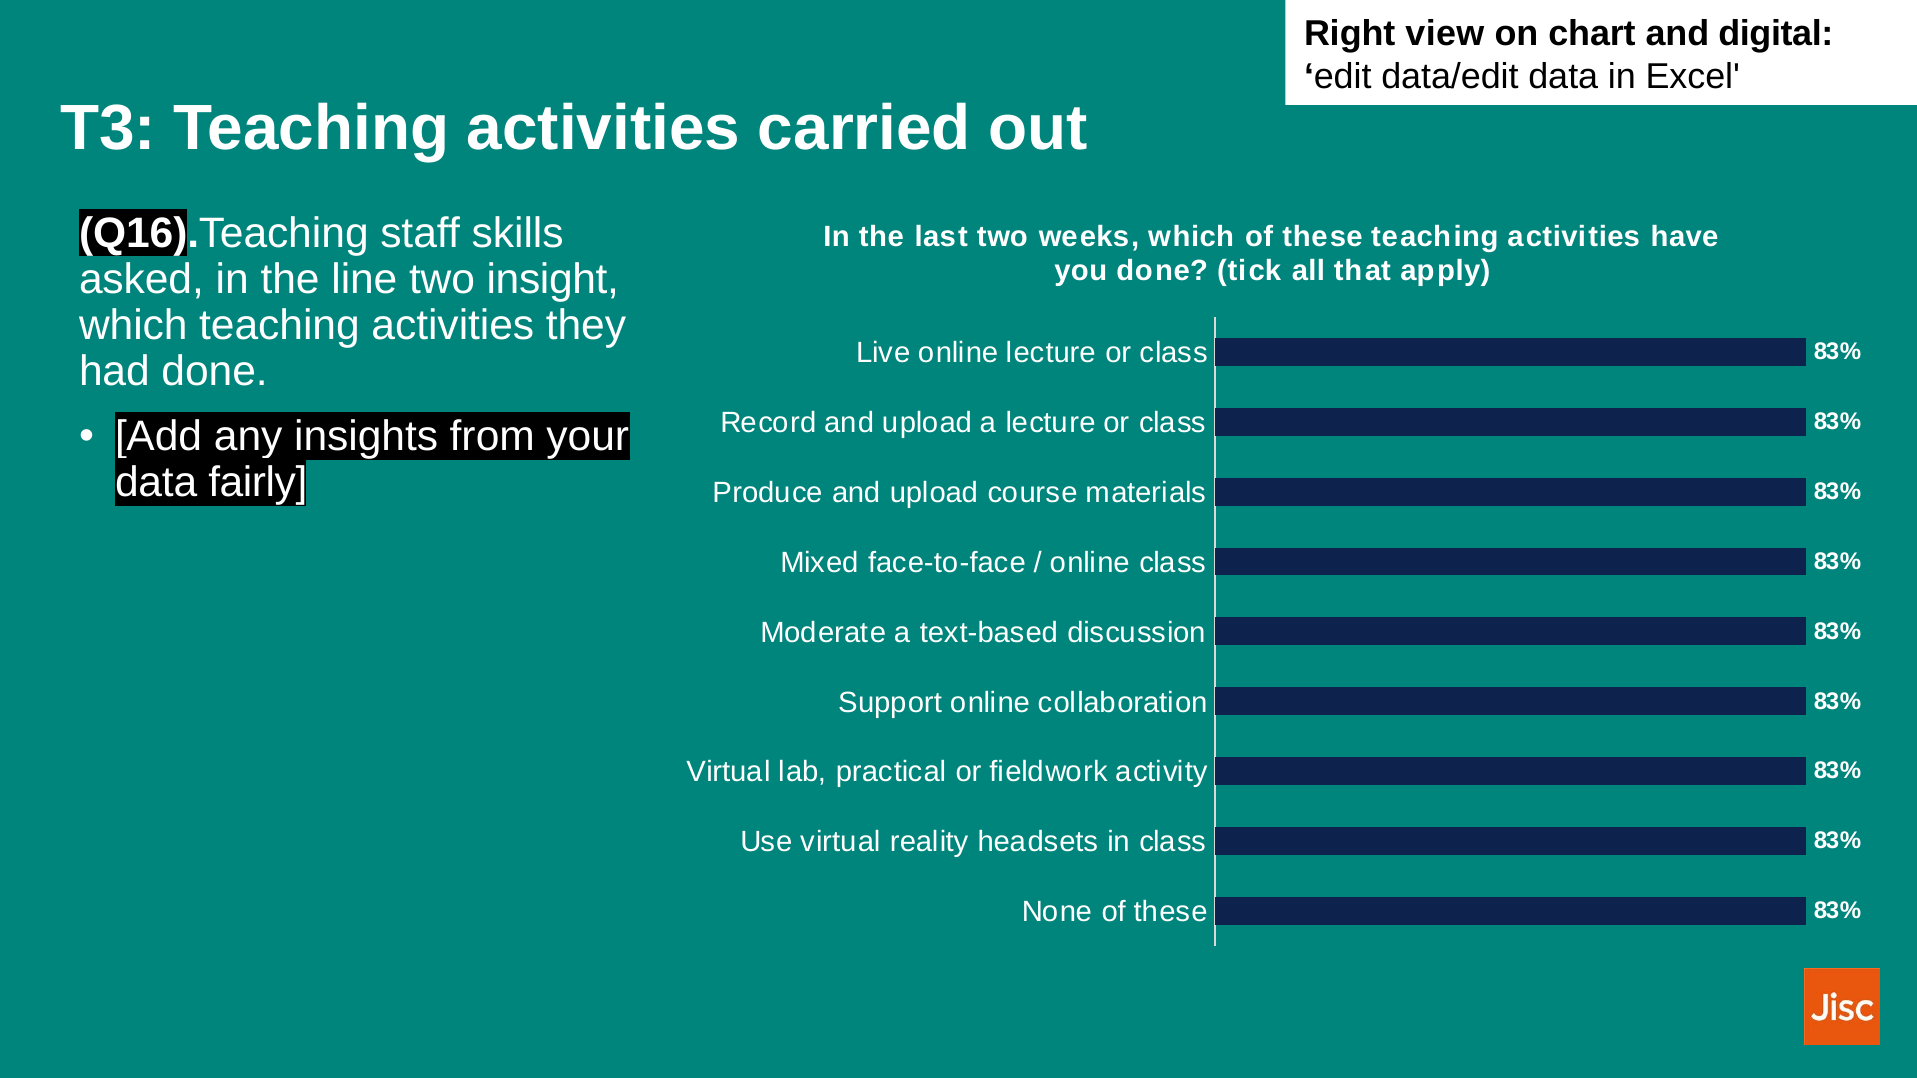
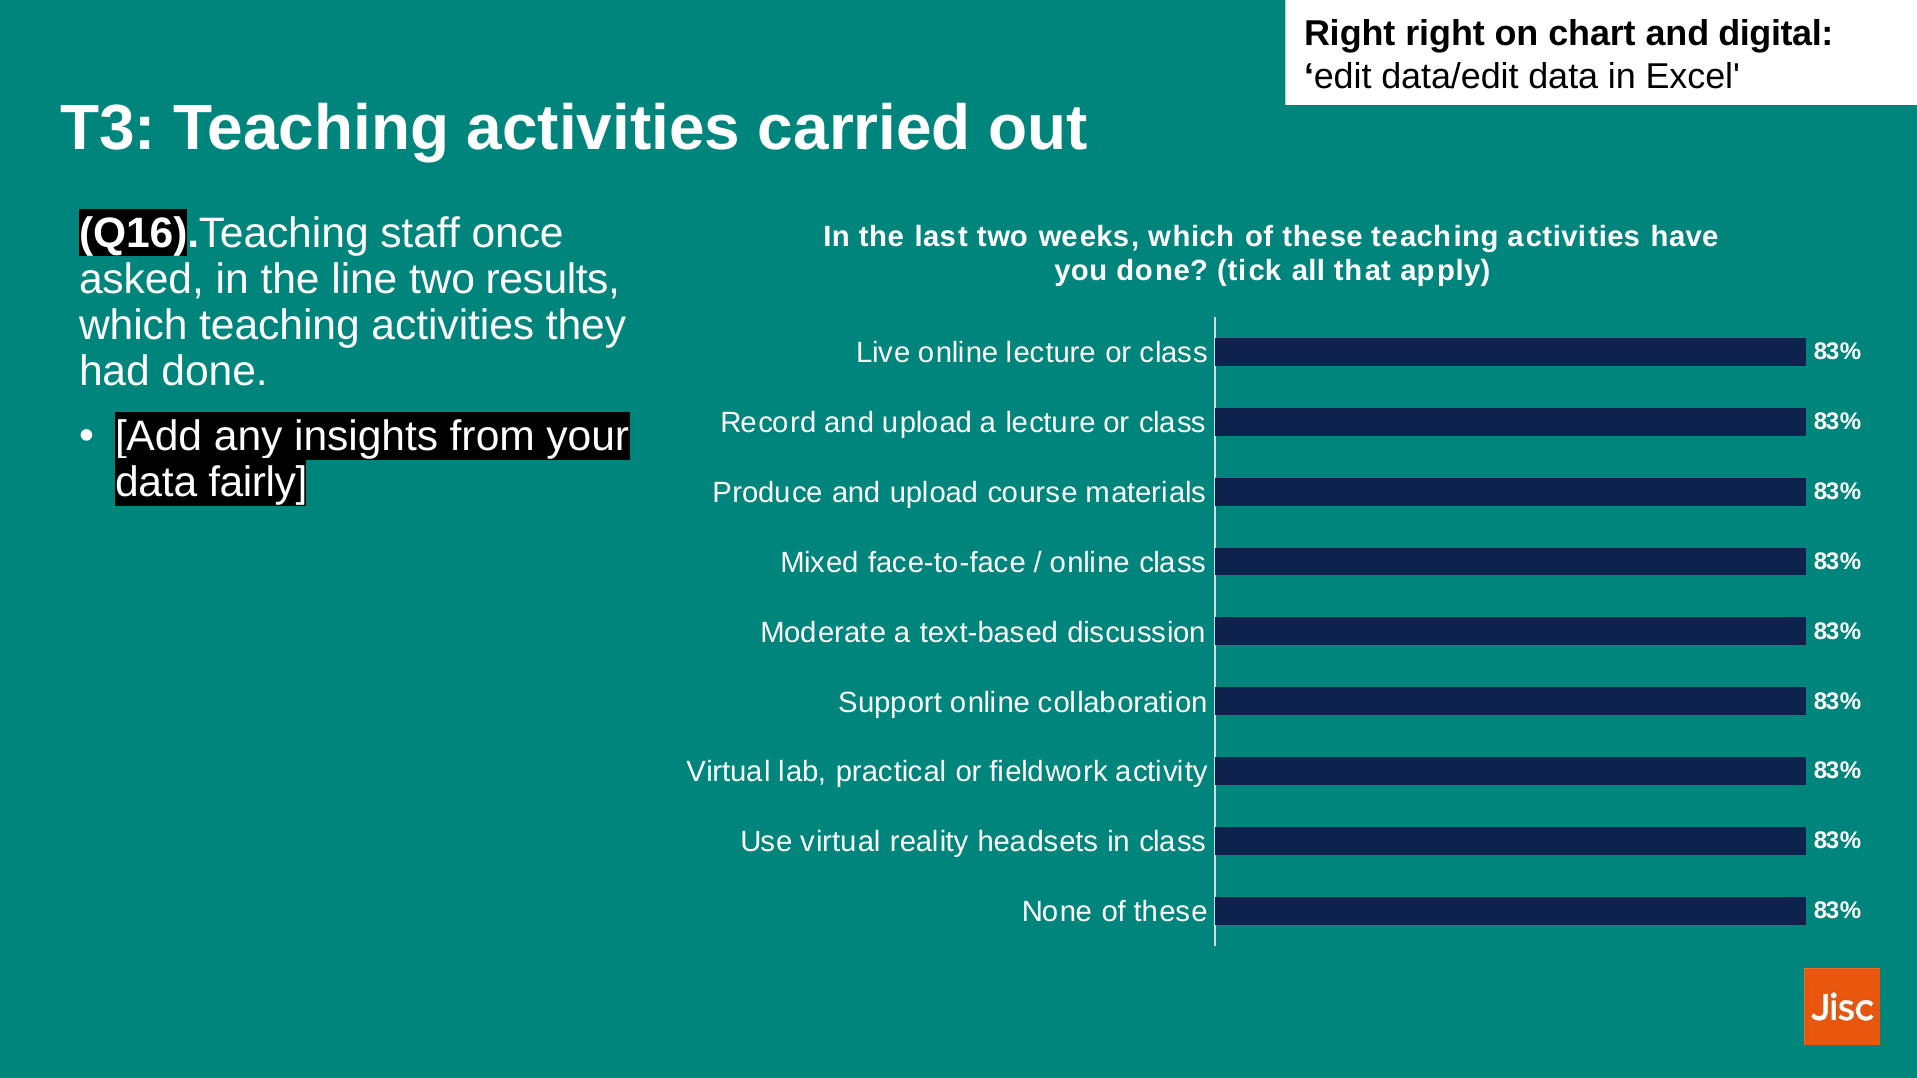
Right view: view -> right
skills: skills -> once
insight: insight -> results
